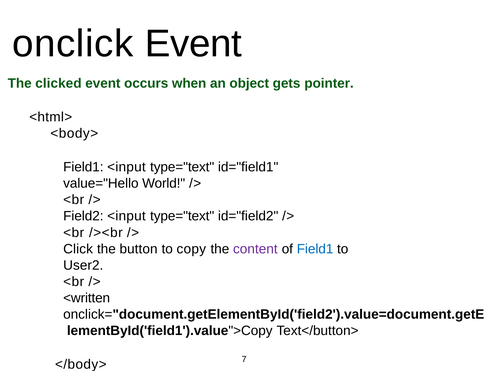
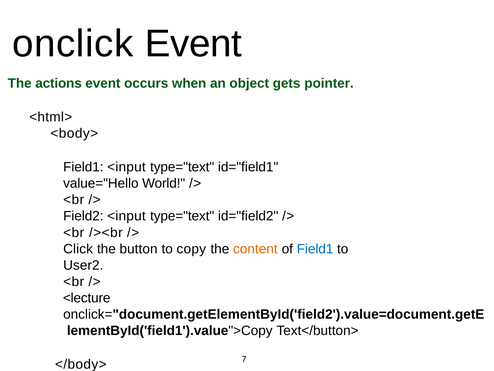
clicked: clicked -> actions
content colour: purple -> orange
<written: <written -> <lecture
